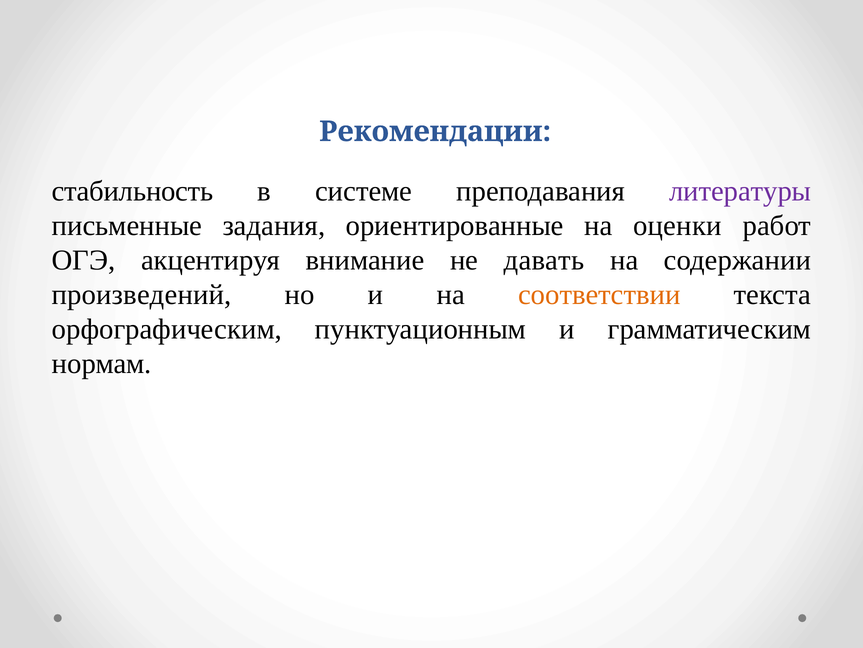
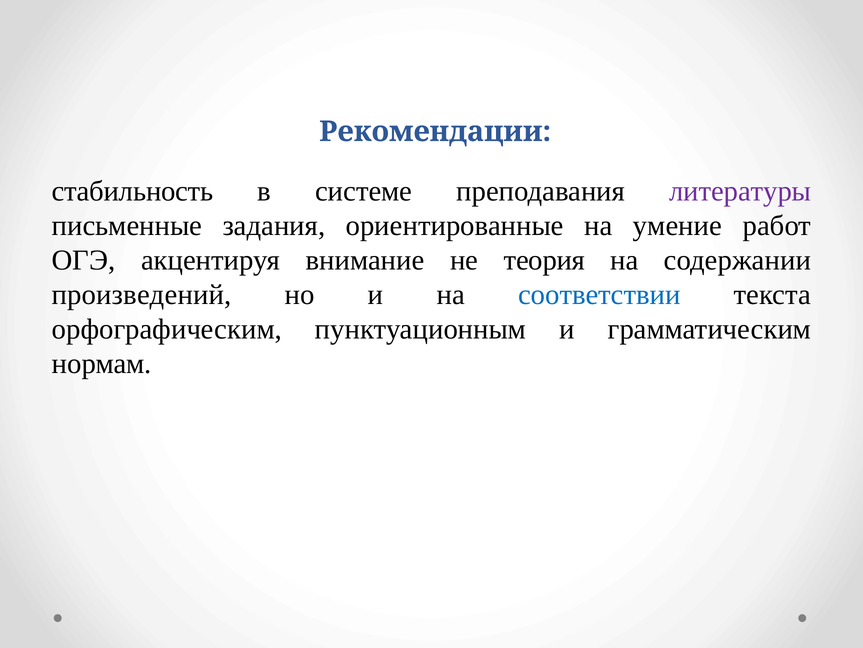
оценки: оценки -> умение
давать: давать -> теория
соответствии colour: orange -> blue
